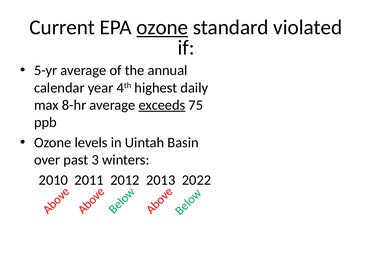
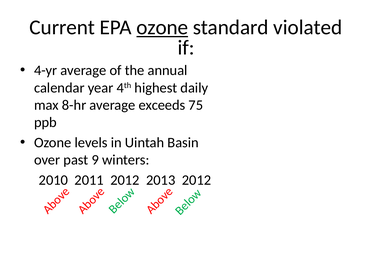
5-yr: 5-yr -> 4-yr
exceeds underline: present -> none
3: 3 -> 9
2013 2022: 2022 -> 2012
